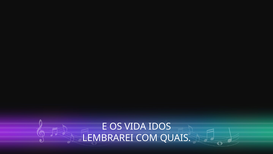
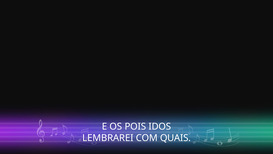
VIDA: VIDA -> POIS
